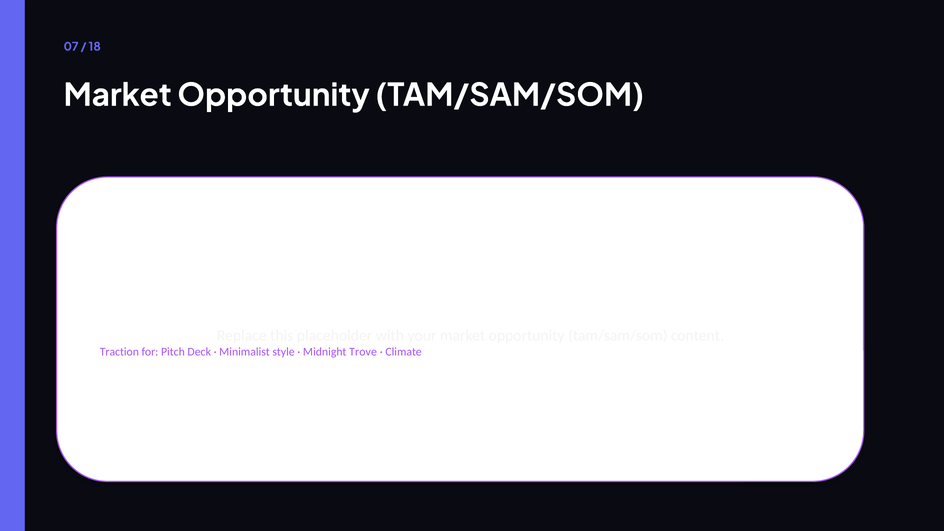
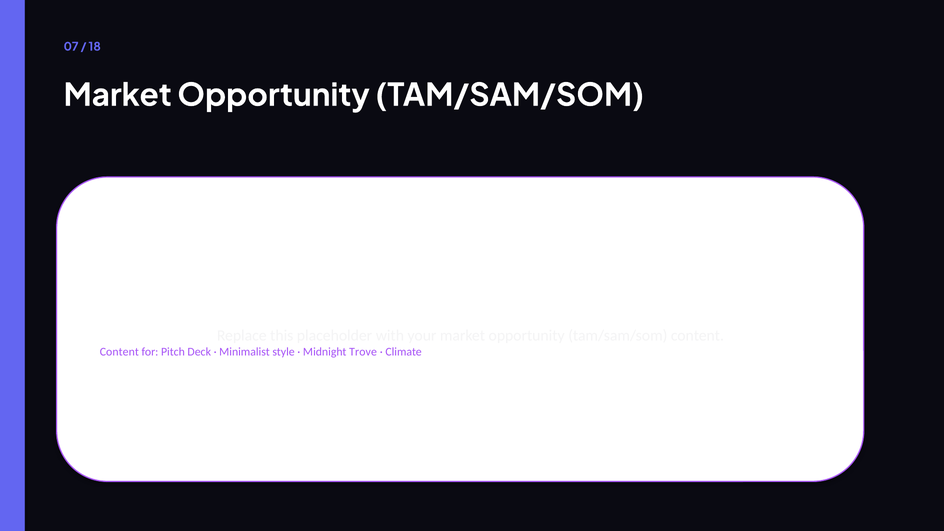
Traction at (119, 352): Traction -> Content
